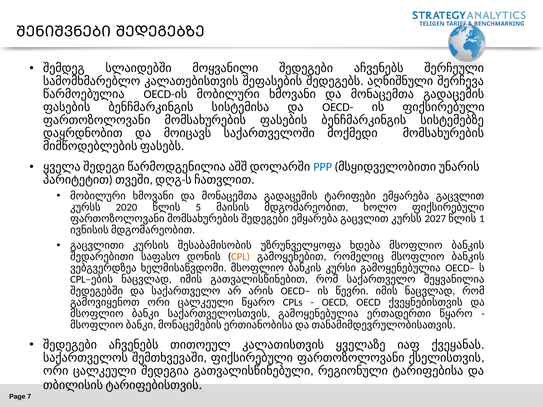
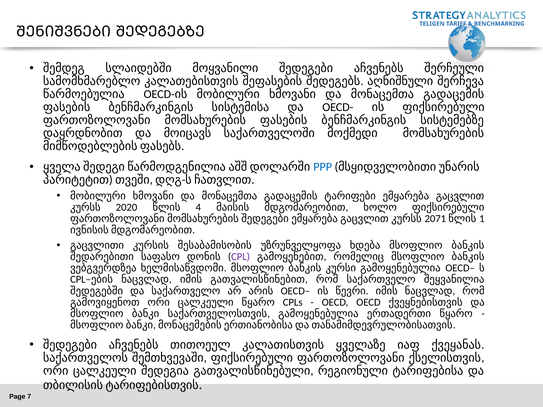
5: 5 -> 4
2027: 2027 -> 2071
CPL colour: orange -> purple
